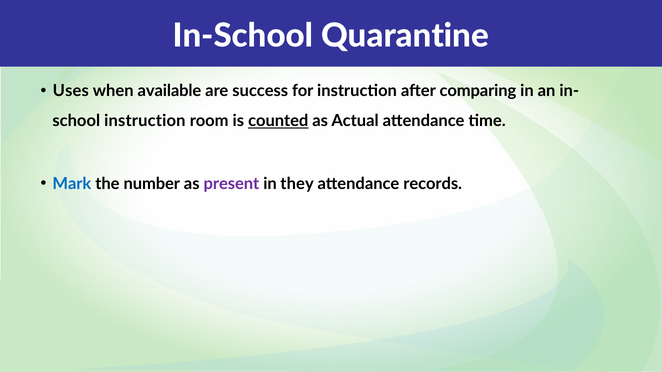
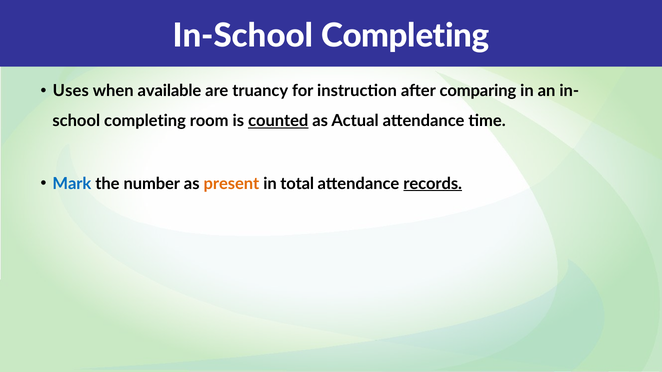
In-School Quarantine: Quarantine -> Completing
success: success -> truancy
instruction at (145, 121): instruction -> completing
present colour: purple -> orange
they: they -> total
records underline: none -> present
